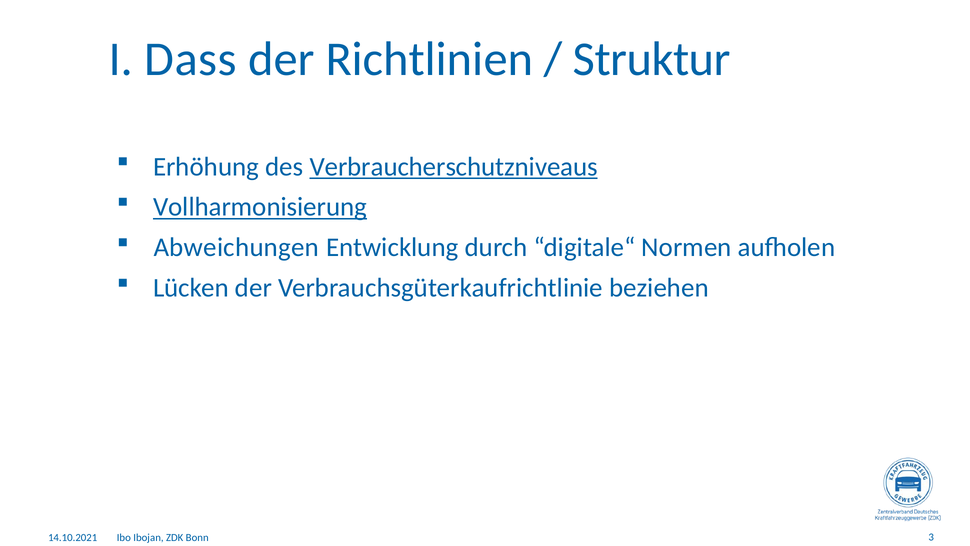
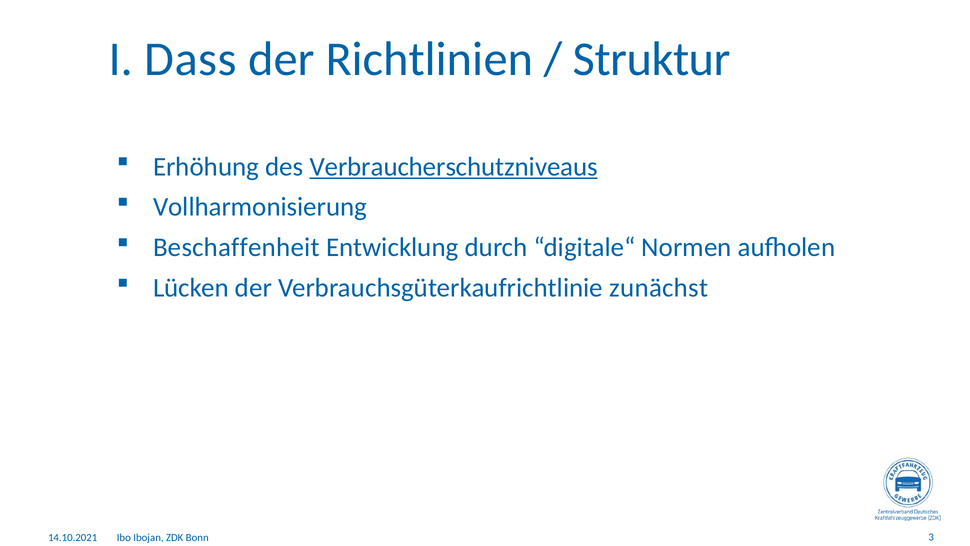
Vollharmonisierung underline: present -> none
Abweichungen: Abweichungen -> Beschaffenheit
beziehen: beziehen -> zunächst
